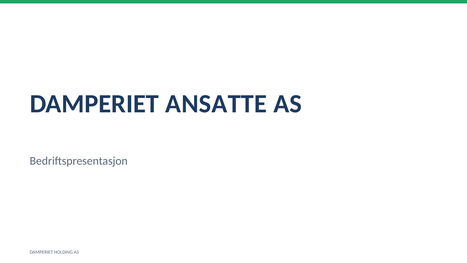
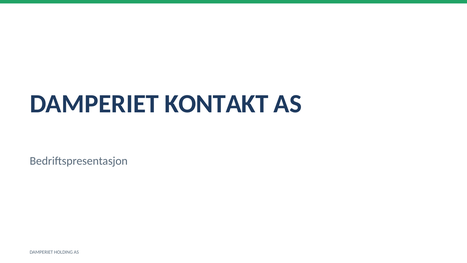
ANSATTE: ANSATTE -> KONTAKT
